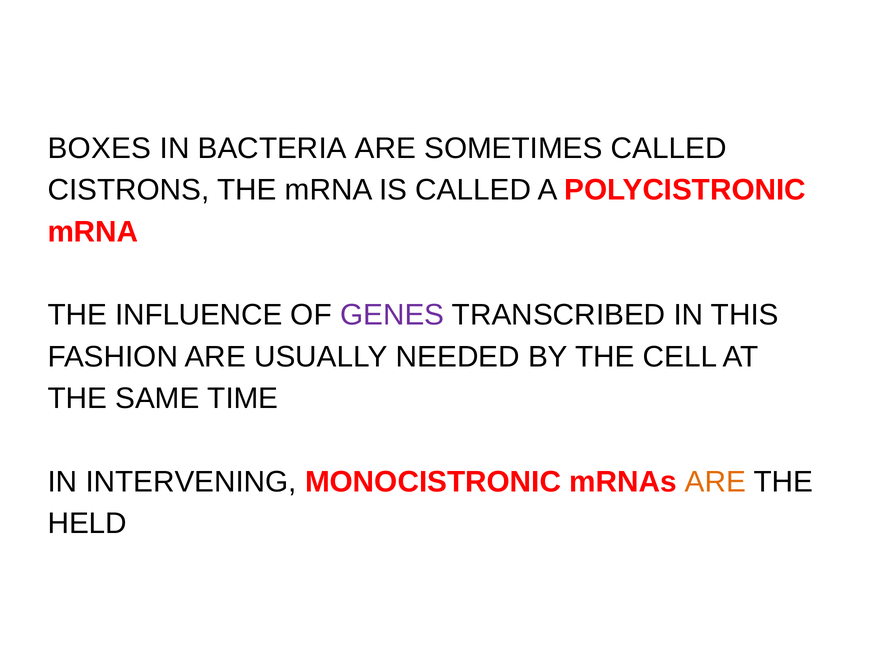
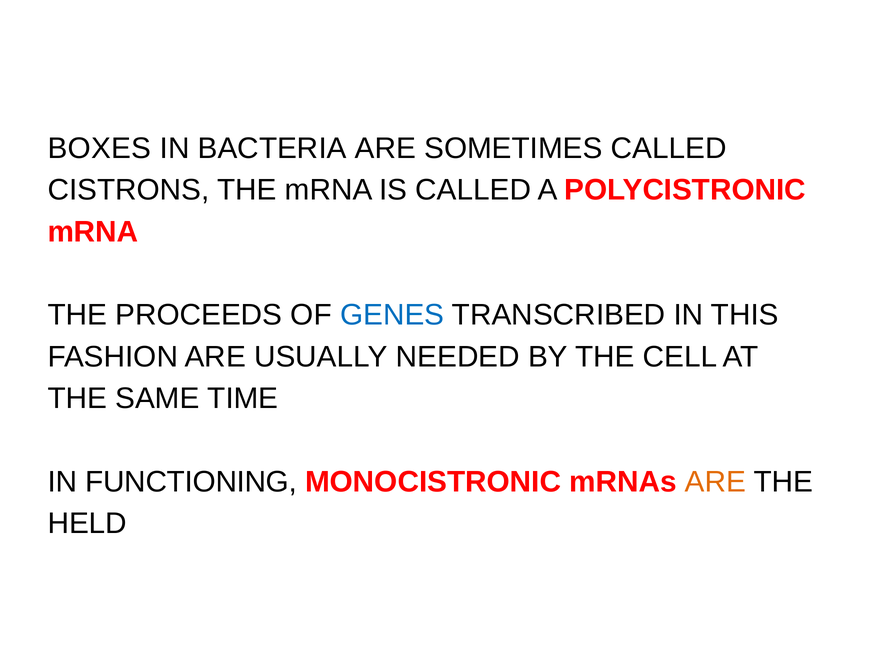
INFLUENCE: INFLUENCE -> PROCEEDS
GENES colour: purple -> blue
INTERVENING: INTERVENING -> FUNCTIONING
